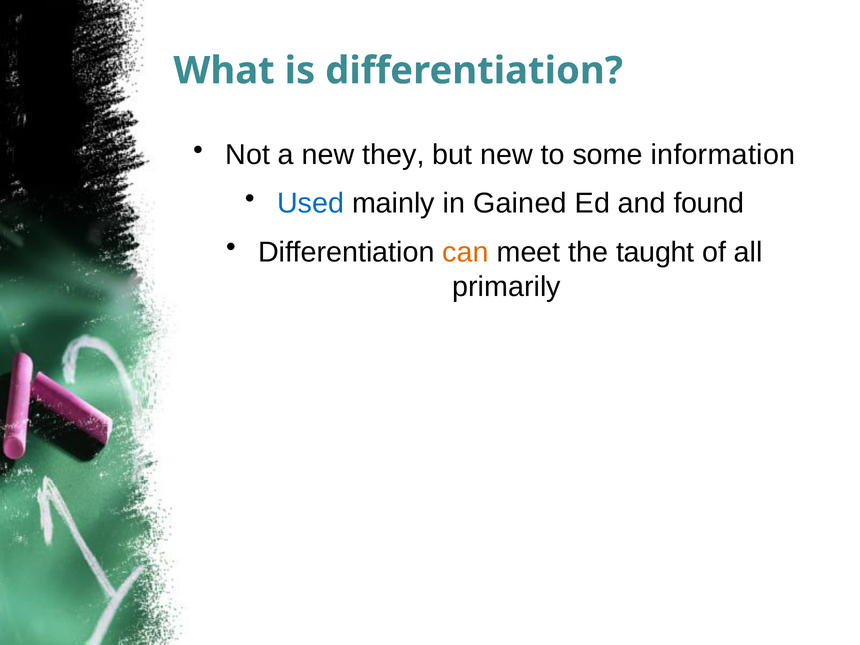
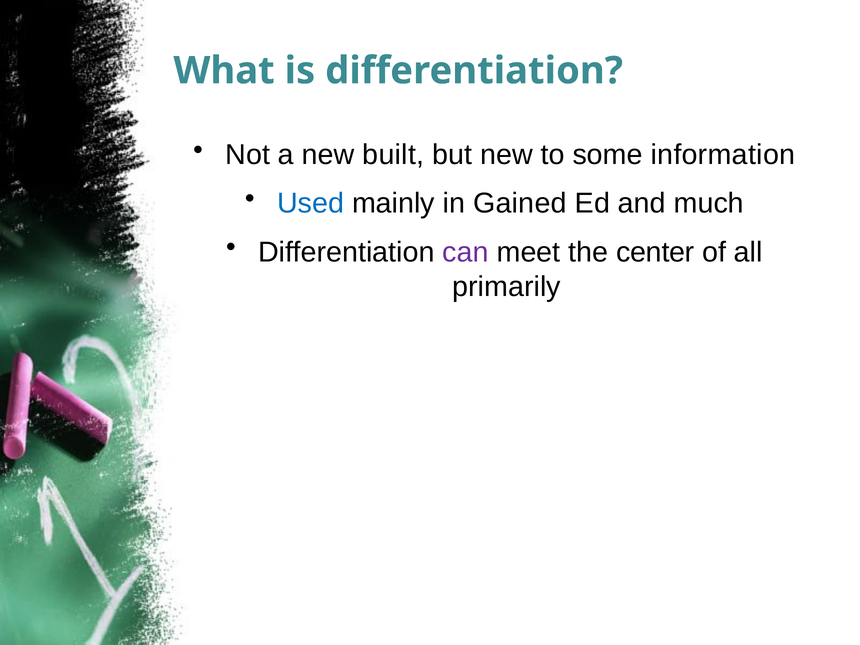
they: they -> built
found: found -> much
can colour: orange -> purple
taught: taught -> center
